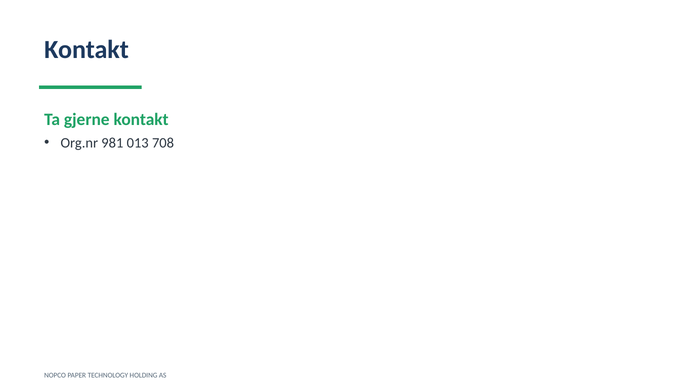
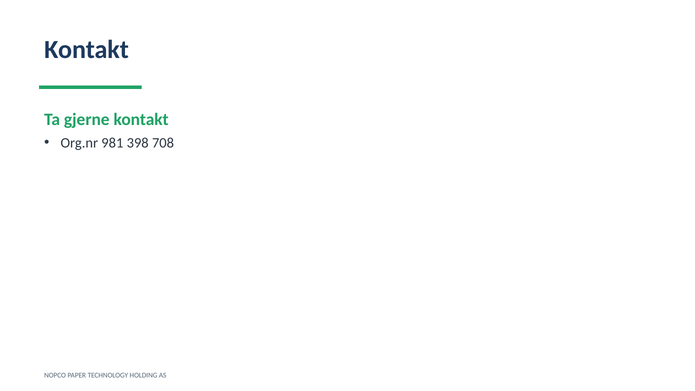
013: 013 -> 398
